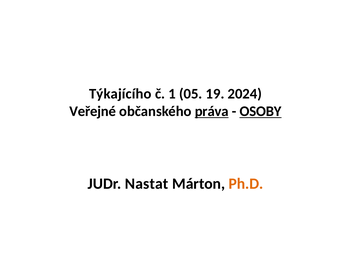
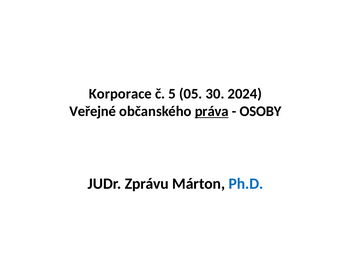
Týkajícího: Týkajícího -> Korporace
1: 1 -> 5
19: 19 -> 30
OSOBY underline: present -> none
Nastat: Nastat -> Zprávu
Ph.D colour: orange -> blue
